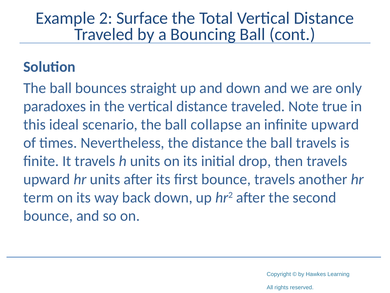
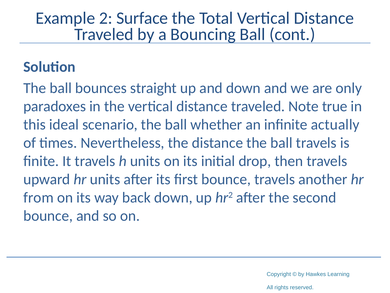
collapse: collapse -> whether
infinite upward: upward -> actually
term: term -> from
